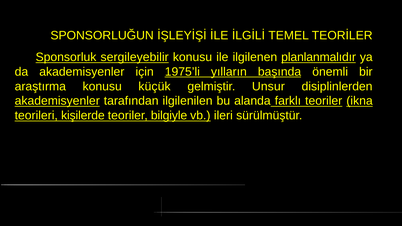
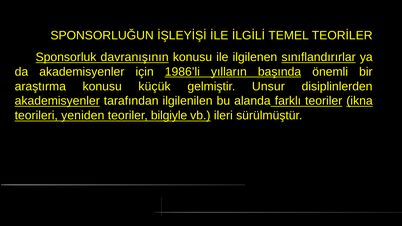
sergileyebilir: sergileyebilir -> davranışının
planlanmalıdır: planlanmalıdır -> sınıflandırırlar
1975’li: 1975’li -> 1986’li
kişilerde: kişilerde -> yeniden
